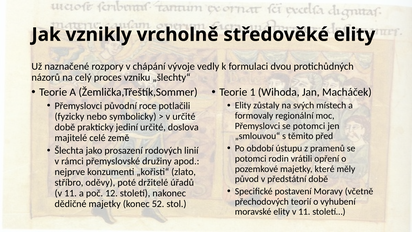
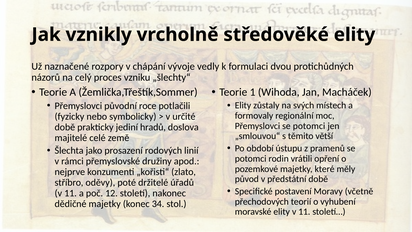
jediní určité: určité -> hradů
před: před -> větší
52: 52 -> 34
